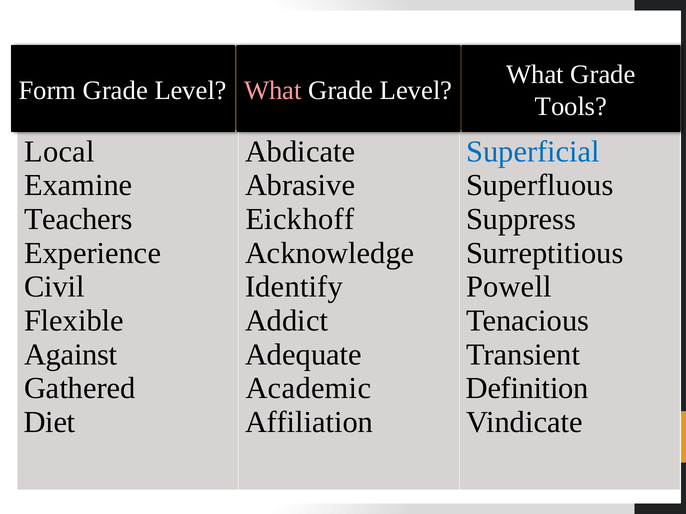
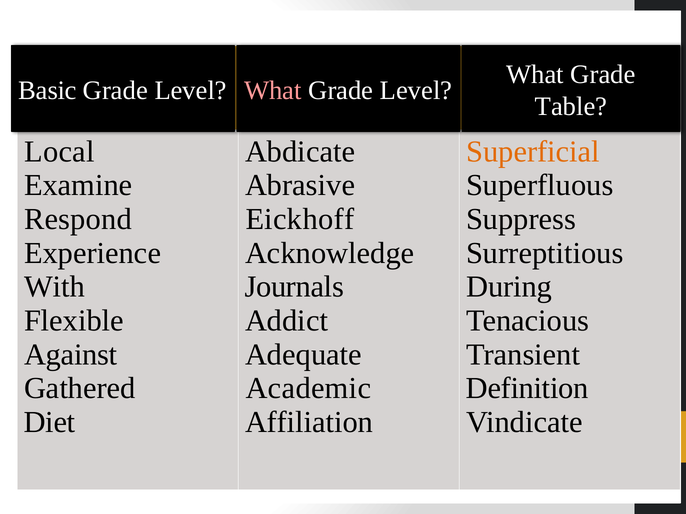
Form: Form -> Basic
Tools: Tools -> Table
Superficial colour: blue -> orange
Teachers: Teachers -> Respond
Civil: Civil -> With
Identify: Identify -> Journals
Powell: Powell -> During
